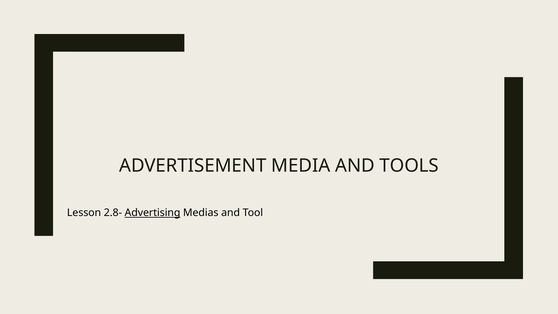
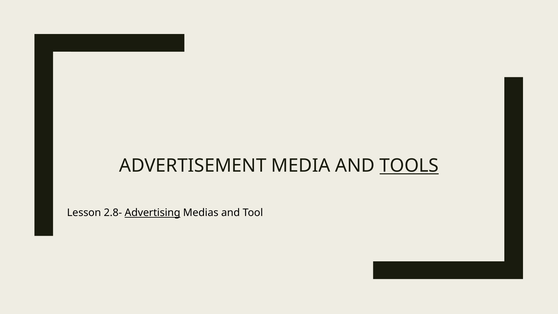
TOOLS underline: none -> present
